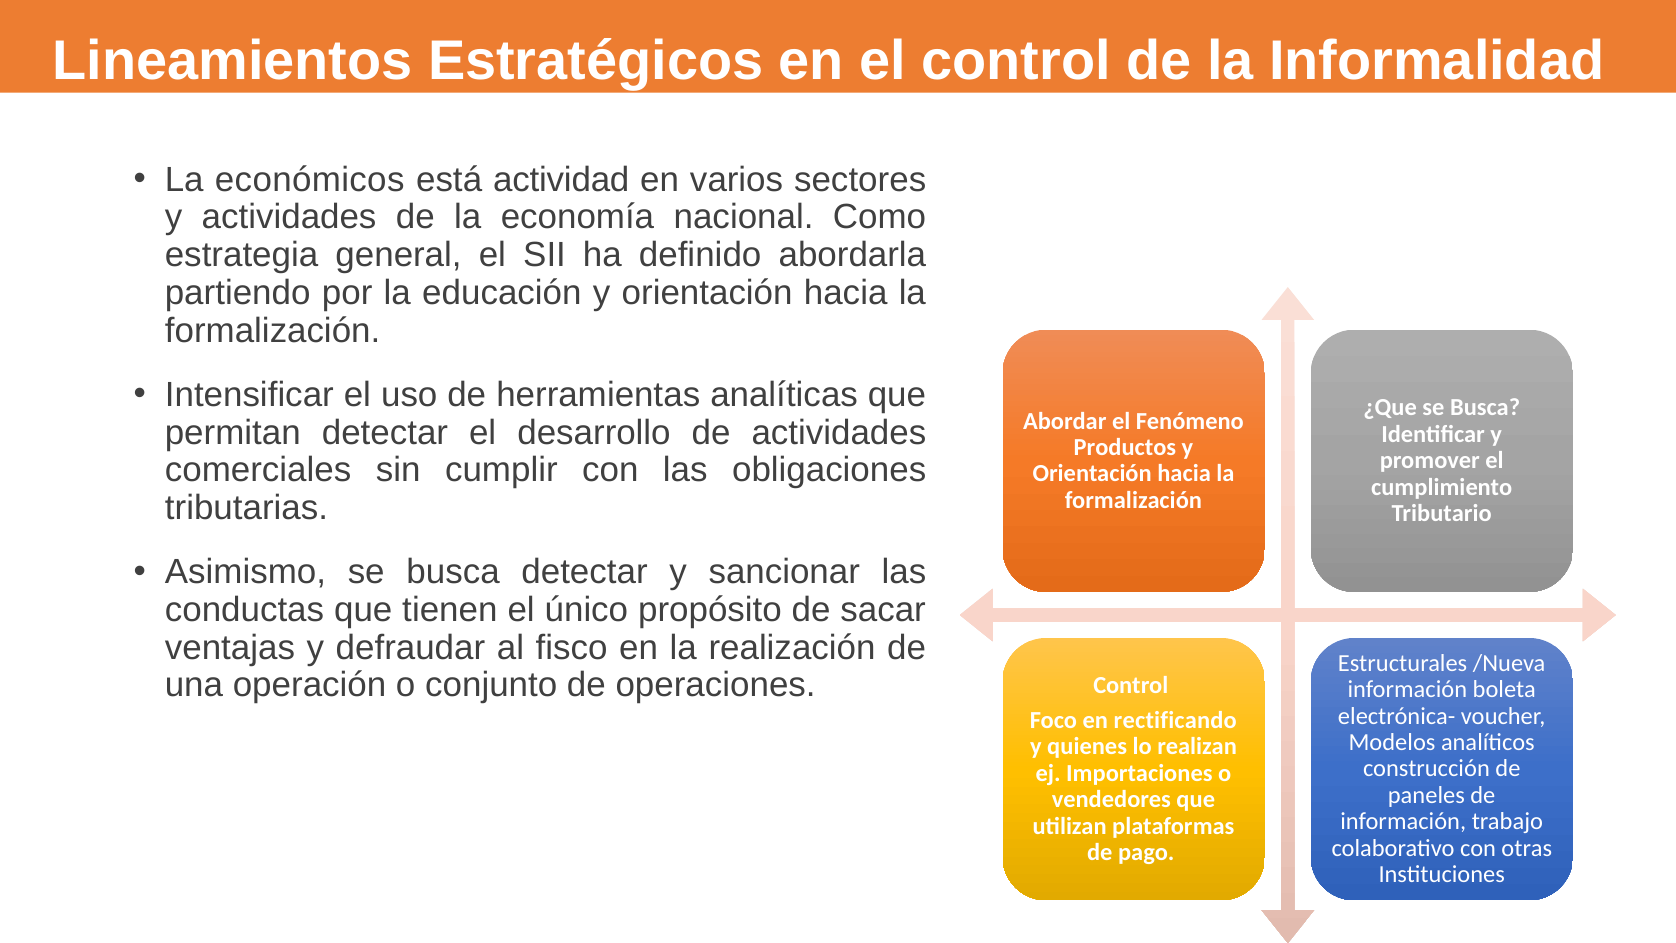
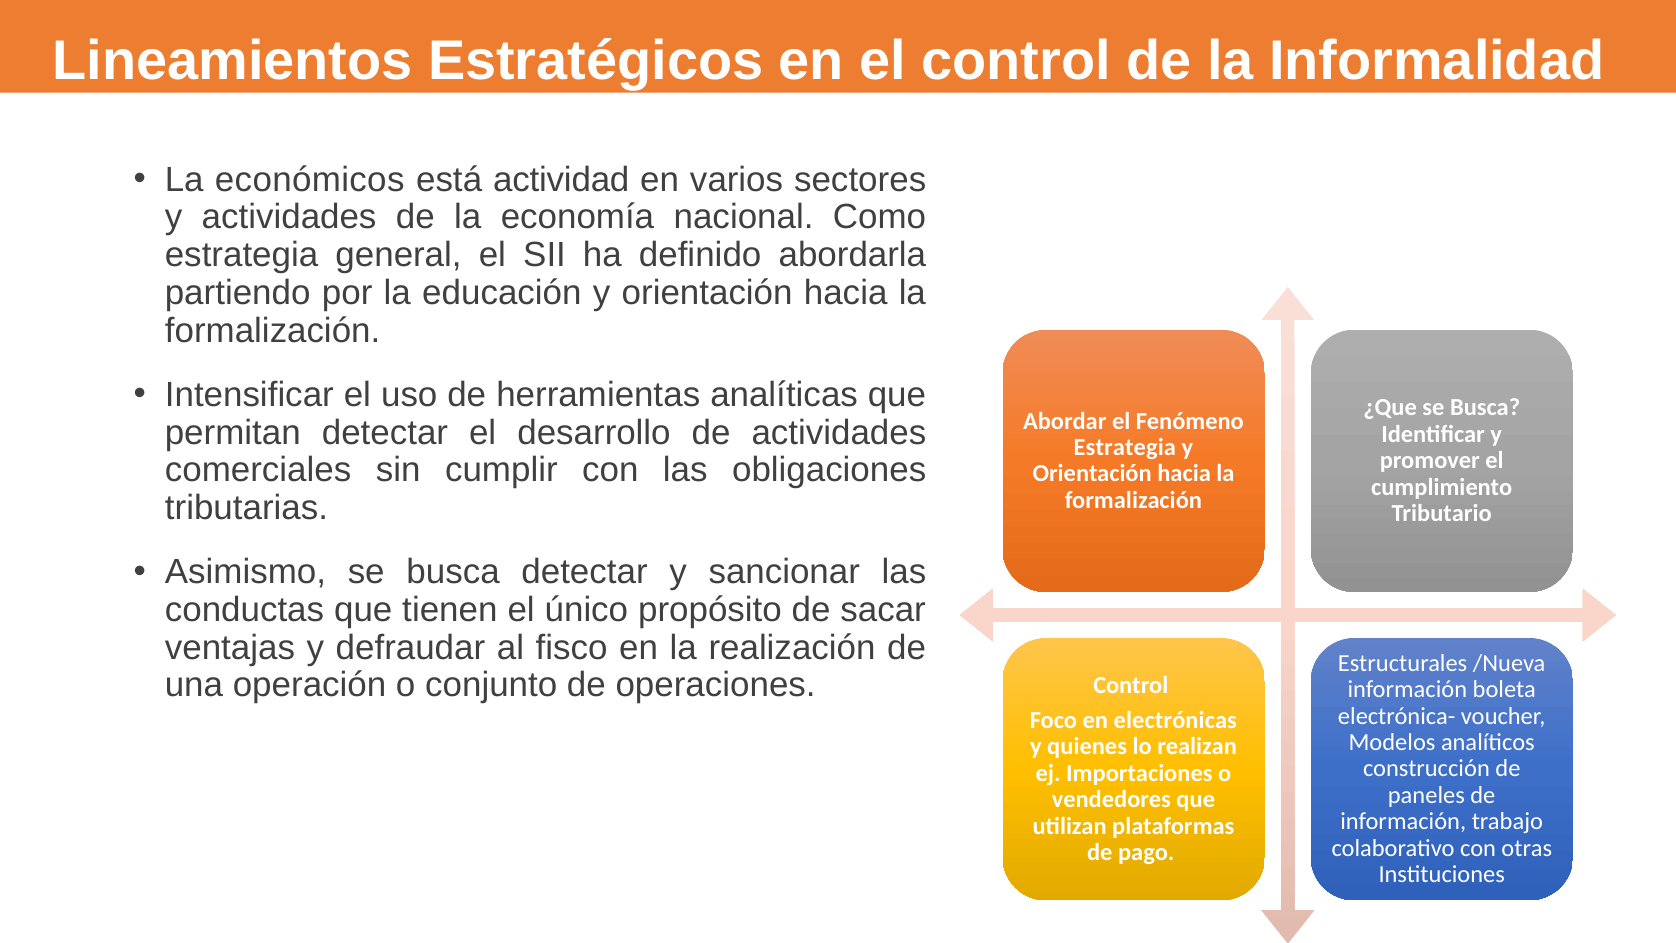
Productos at (1125, 447): Productos -> Estrategia
rectificando: rectificando -> electrónicas
